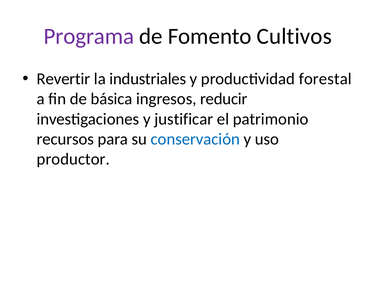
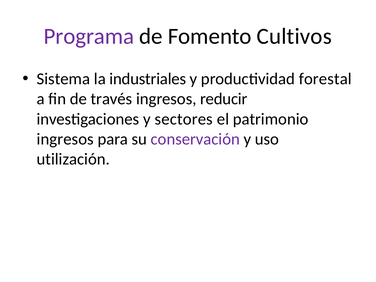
Revertir: Revertir -> Sistema
básica: básica -> través
justificar: justificar -> sectores
recursos at (65, 139): recursos -> ingresos
conservación colour: blue -> purple
productor: productor -> utilización
